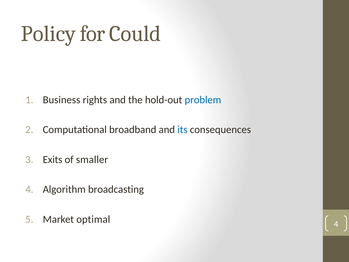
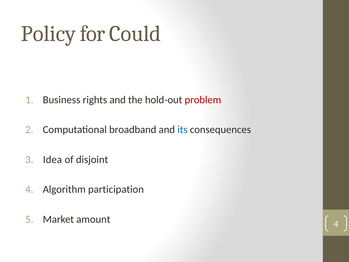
problem colour: blue -> red
Exits: Exits -> Idea
smaller: smaller -> disjoint
broadcasting: broadcasting -> participation
optimal: optimal -> amount
